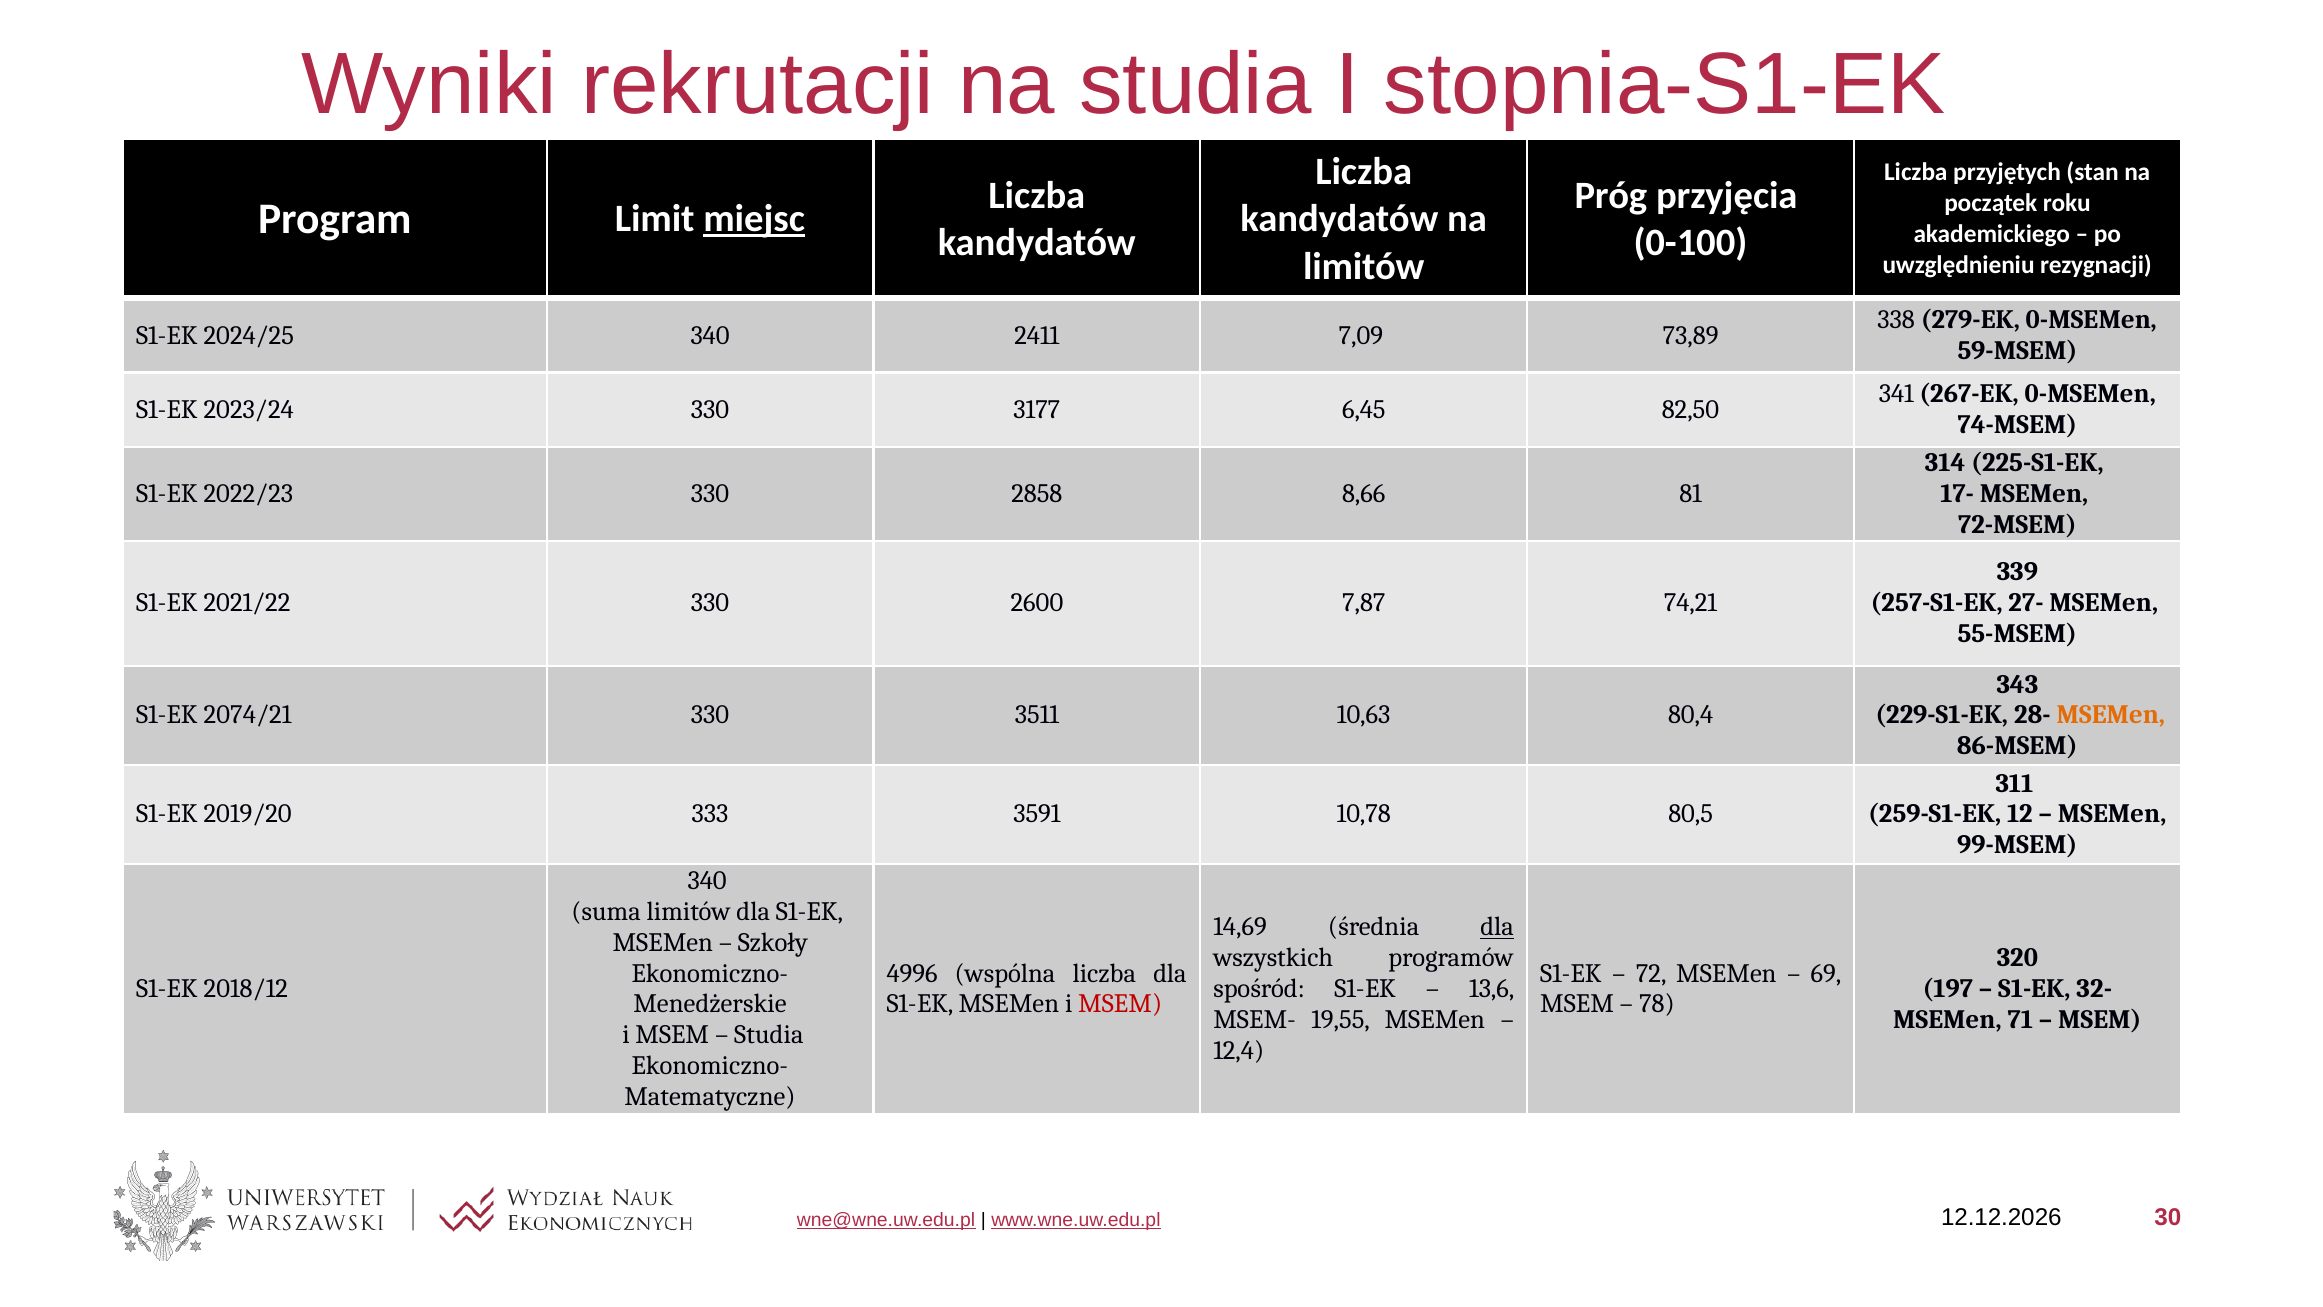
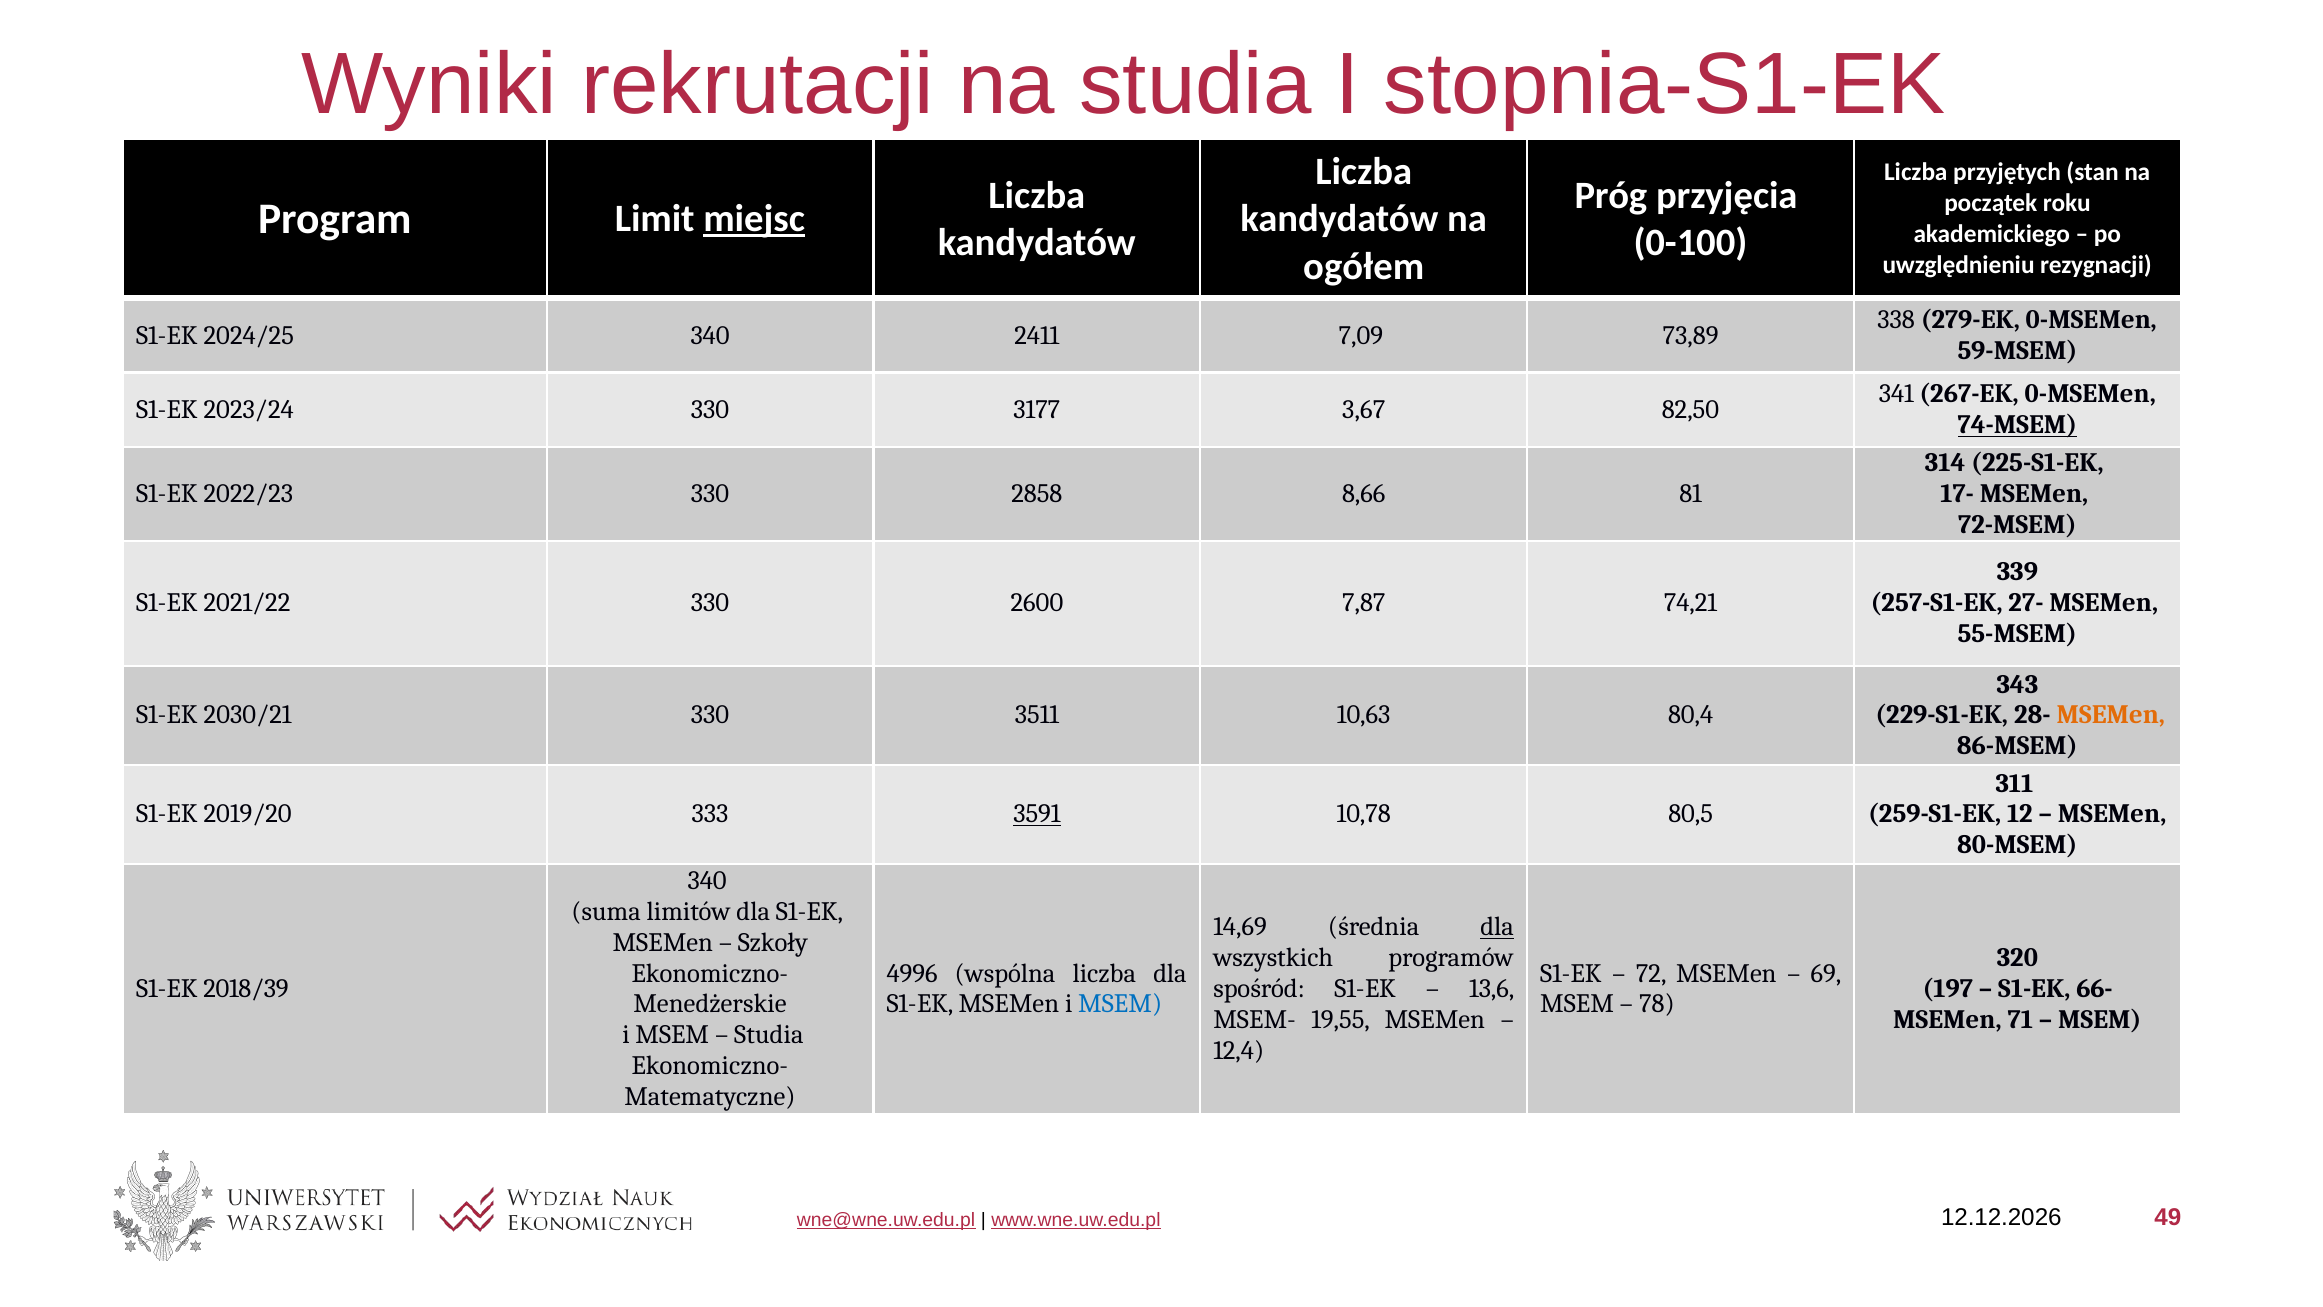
limitów at (1364, 266): limitów -> ogółem
6,45: 6,45 -> 3,67
74-MSEM underline: none -> present
2074/21: 2074/21 -> 2030/21
3591 underline: none -> present
99-MSEM: 99-MSEM -> 80-MSEM
2018/12: 2018/12 -> 2018/39
32-: 32- -> 66-
MSEM at (1120, 1004) colour: red -> blue
30: 30 -> 49
